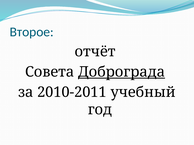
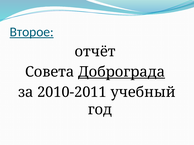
Второе underline: none -> present
